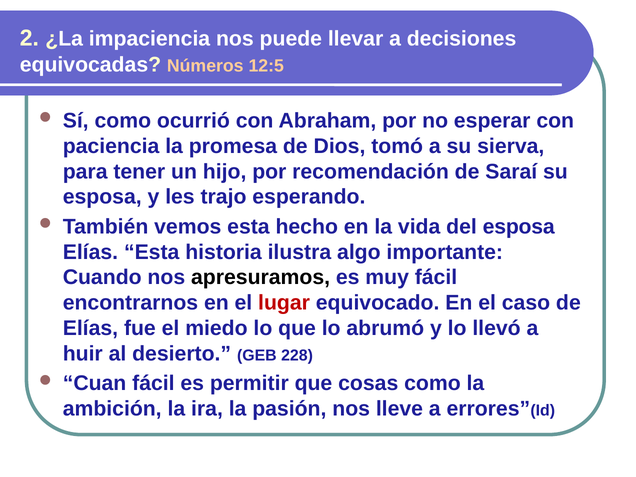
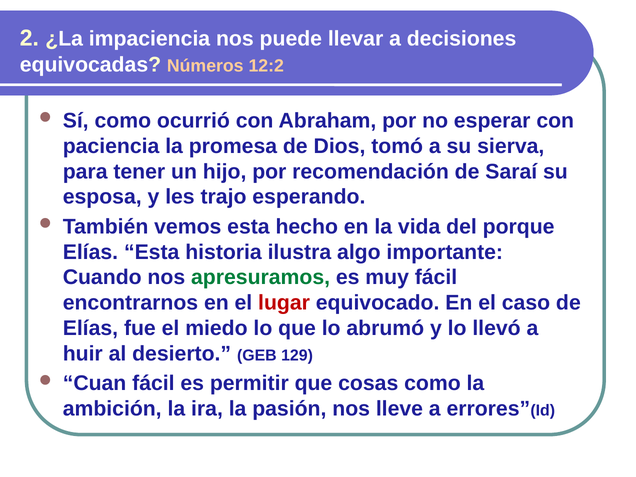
12:5: 12:5 -> 12:2
del esposa: esposa -> porque
apresuramos colour: black -> green
228: 228 -> 129
